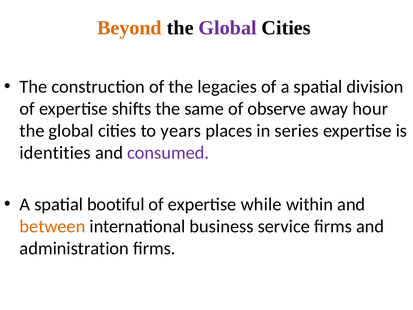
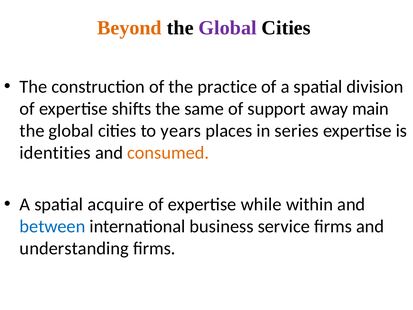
legacies: legacies -> practice
observe: observe -> support
hour: hour -> main
consumed colour: purple -> orange
bootiful: bootiful -> acquire
between colour: orange -> blue
administration: administration -> understanding
